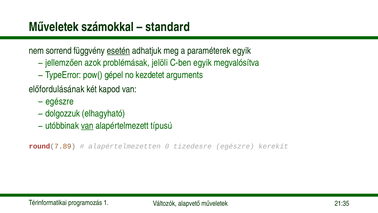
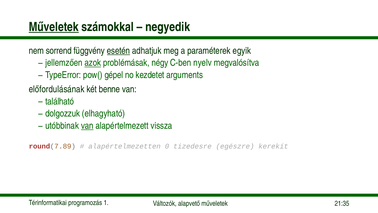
Műveletek at (54, 27) underline: none -> present
standard: standard -> negyedik
azok underline: none -> present
jelöli: jelöli -> négy
C-ben egyik: egyik -> nyelv
kapod: kapod -> benne
egészre at (60, 101): egészre -> található
típusú: típusú -> vissza
